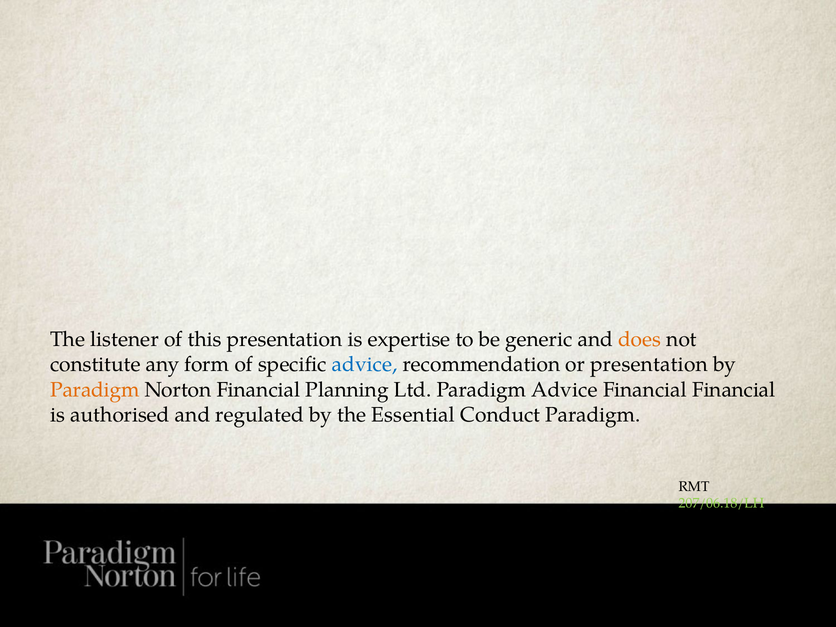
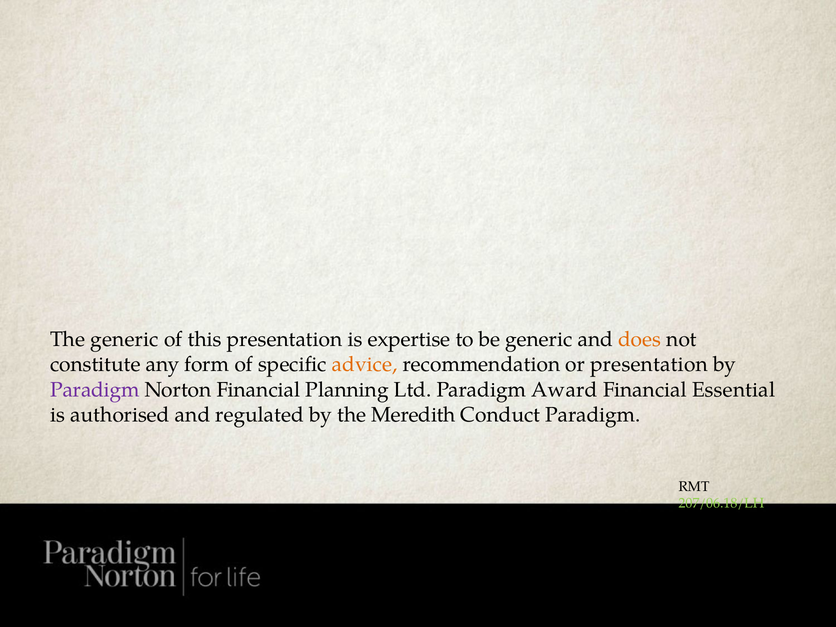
The listener: listener -> generic
advice at (365, 365) colour: blue -> orange
Paradigm at (95, 390) colour: orange -> purple
Paradigm Advice: Advice -> Award
Financial Financial: Financial -> Essential
Essential: Essential -> Meredith
